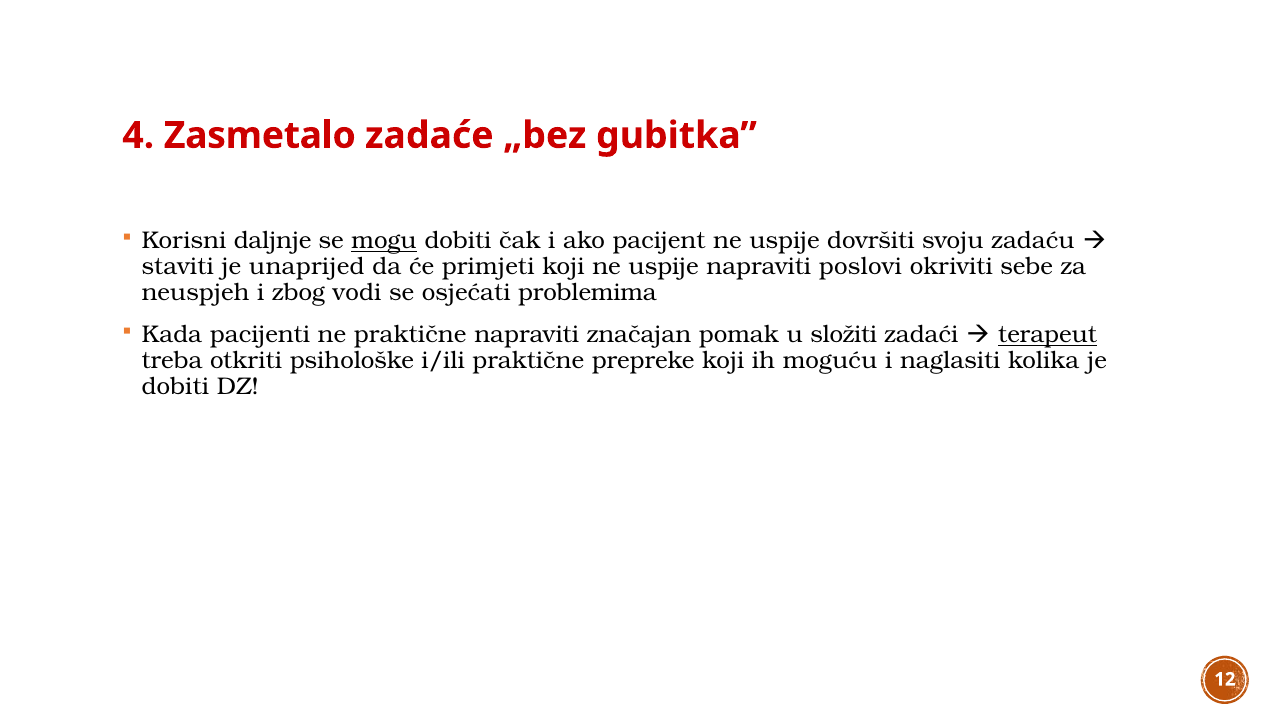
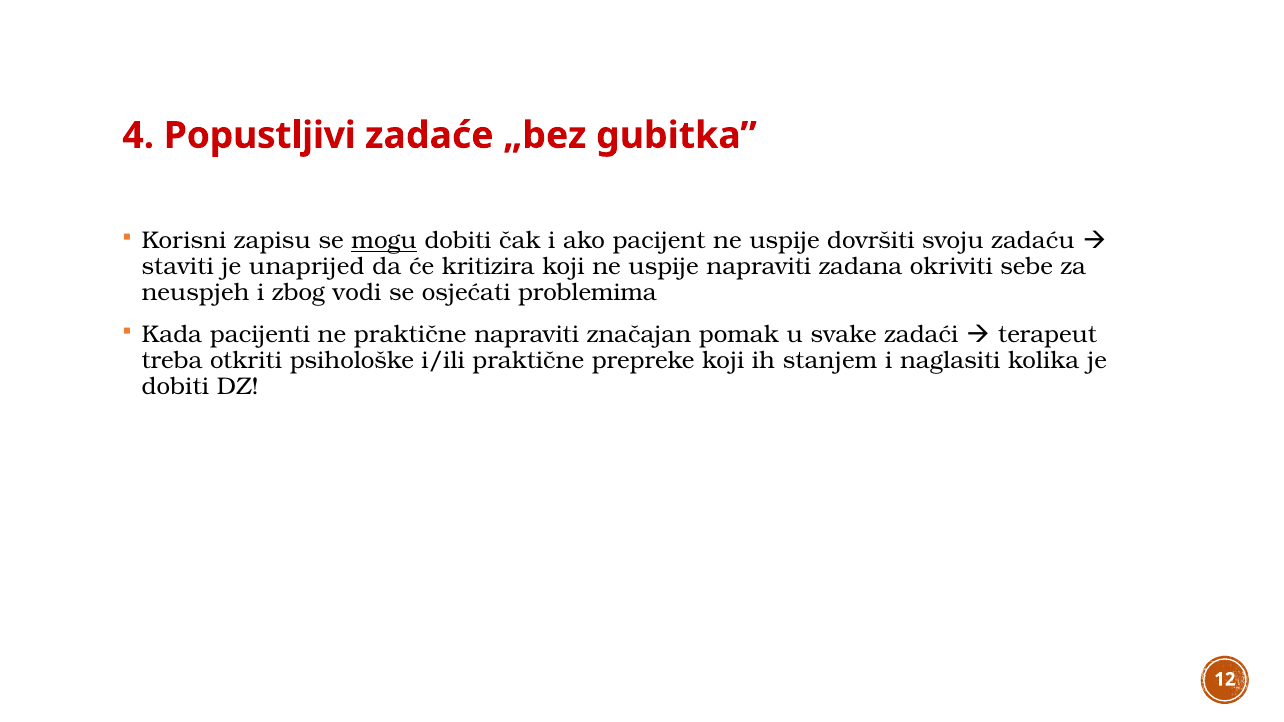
Zasmetalo: Zasmetalo -> Popustljivi
daljnje: daljnje -> zapisu
primjeti: primjeti -> kritizira
poslovi: poslovi -> zadana
složiti: složiti -> svake
terapeut underline: present -> none
moguću: moguću -> stanjem
